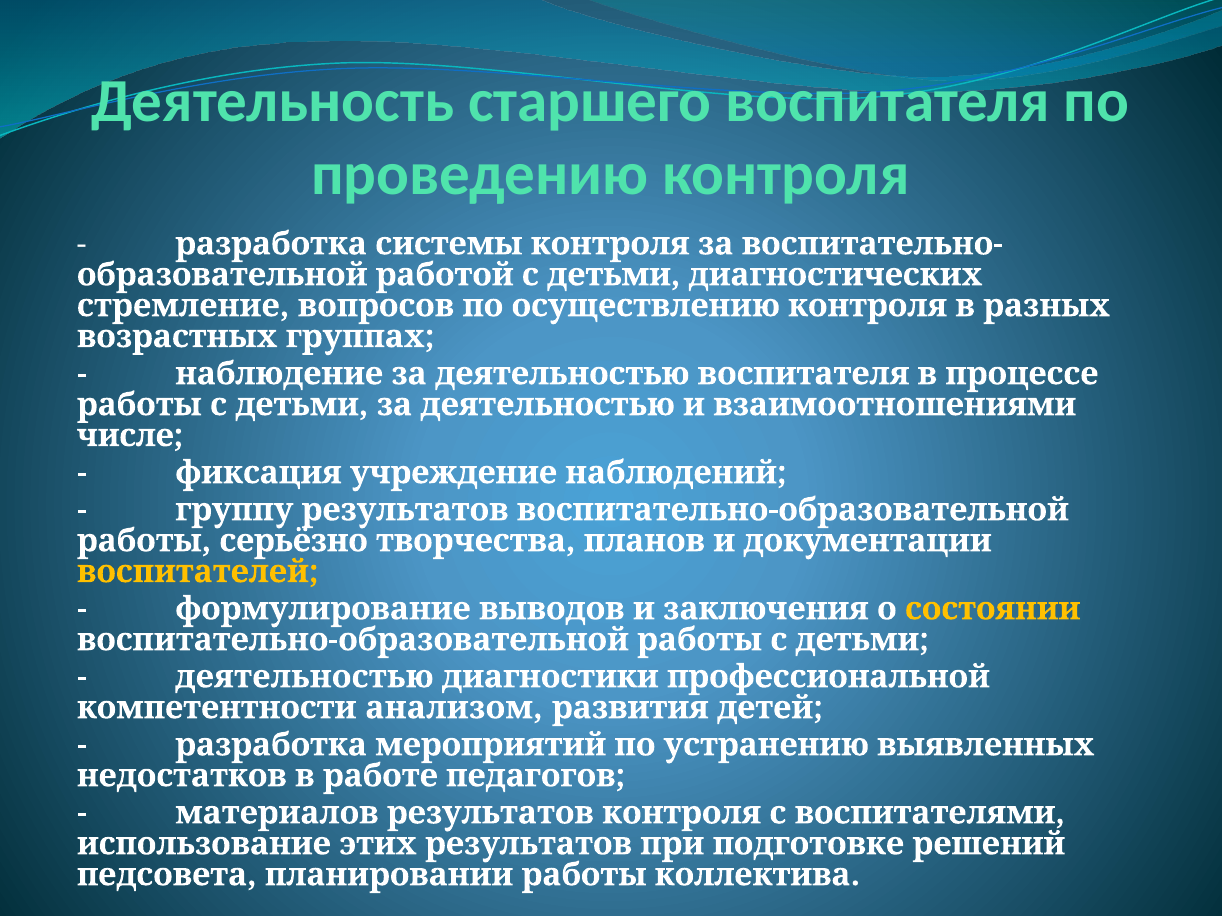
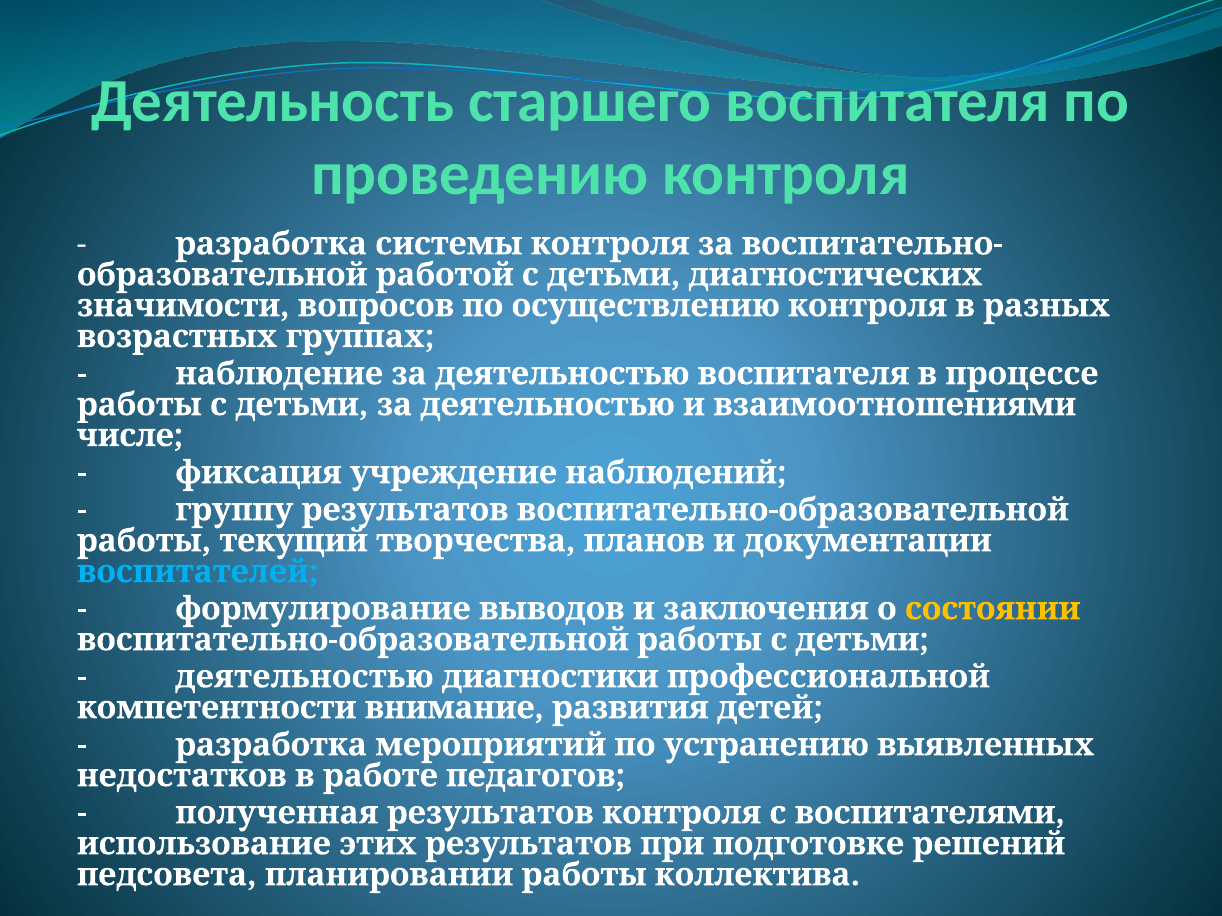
стремление: стремление -> значимости
серьёзно: серьёзно -> текущий
воспитателей colour: yellow -> light blue
анализом: анализом -> внимание
материалов: материалов -> полученная
